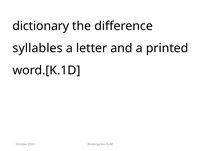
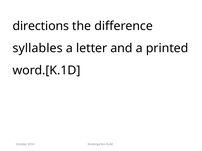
dictionary: dictionary -> directions
